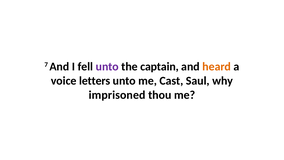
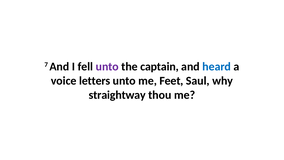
heard colour: orange -> blue
Cast: Cast -> Feet
imprisoned: imprisoned -> straightway
